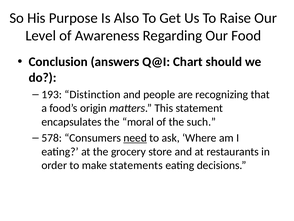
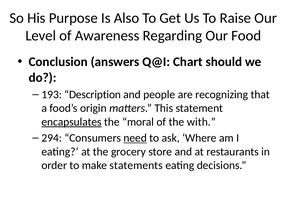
Distinction: Distinction -> Description
encapsulates underline: none -> present
such: such -> with
578: 578 -> 294
